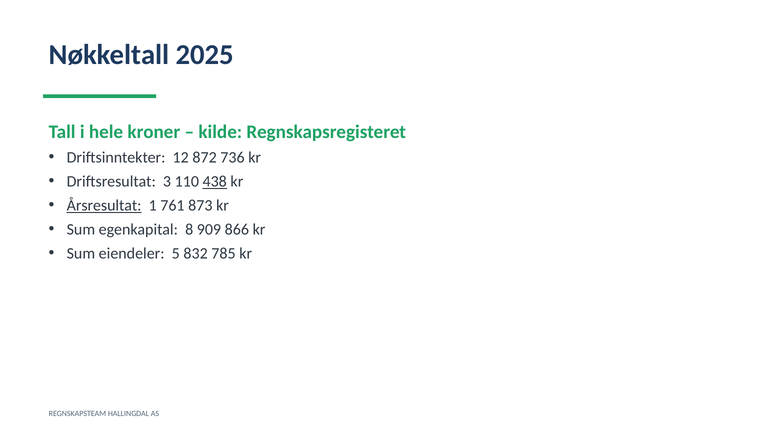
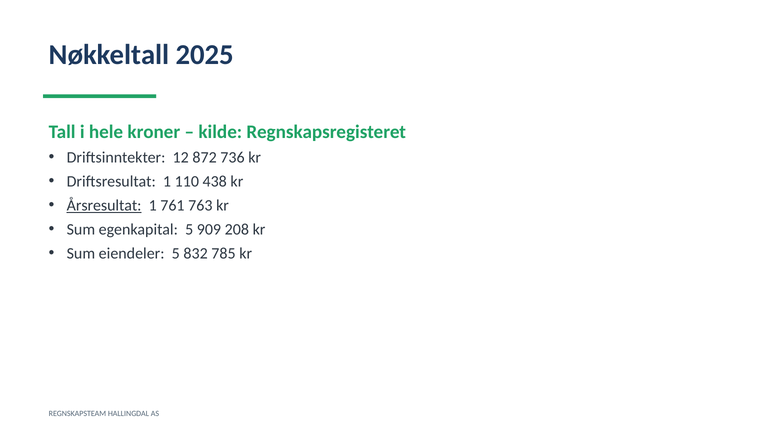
Driftsresultat 3: 3 -> 1
438 underline: present -> none
873: 873 -> 763
egenkapital 8: 8 -> 5
866: 866 -> 208
